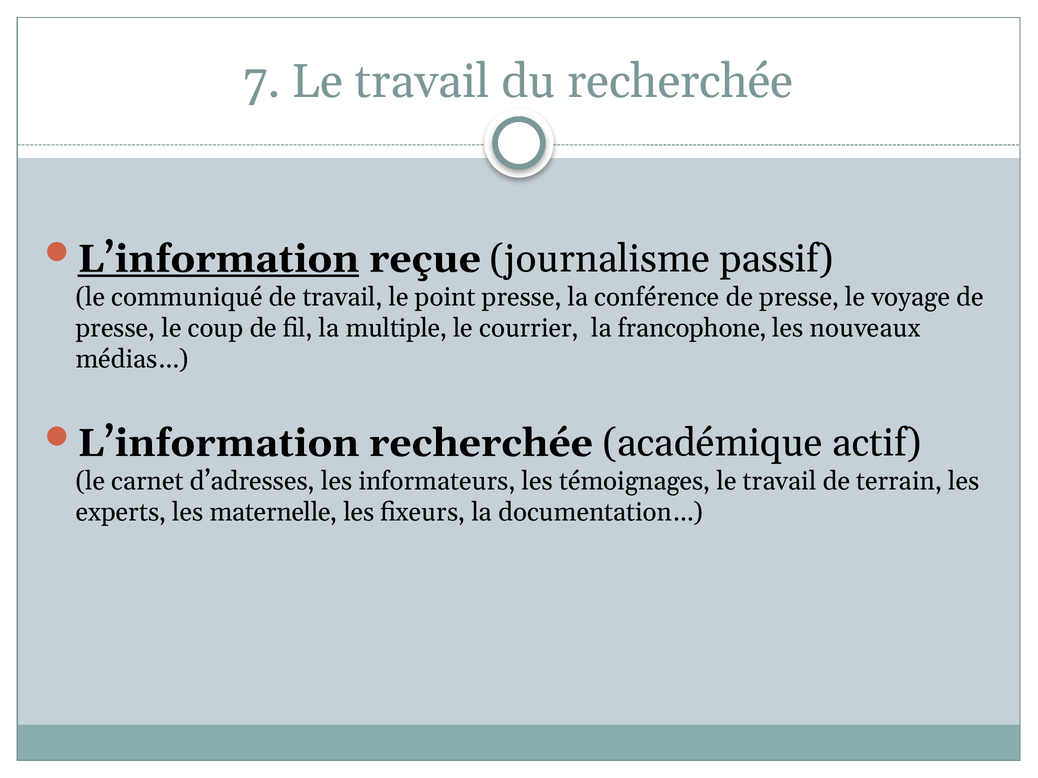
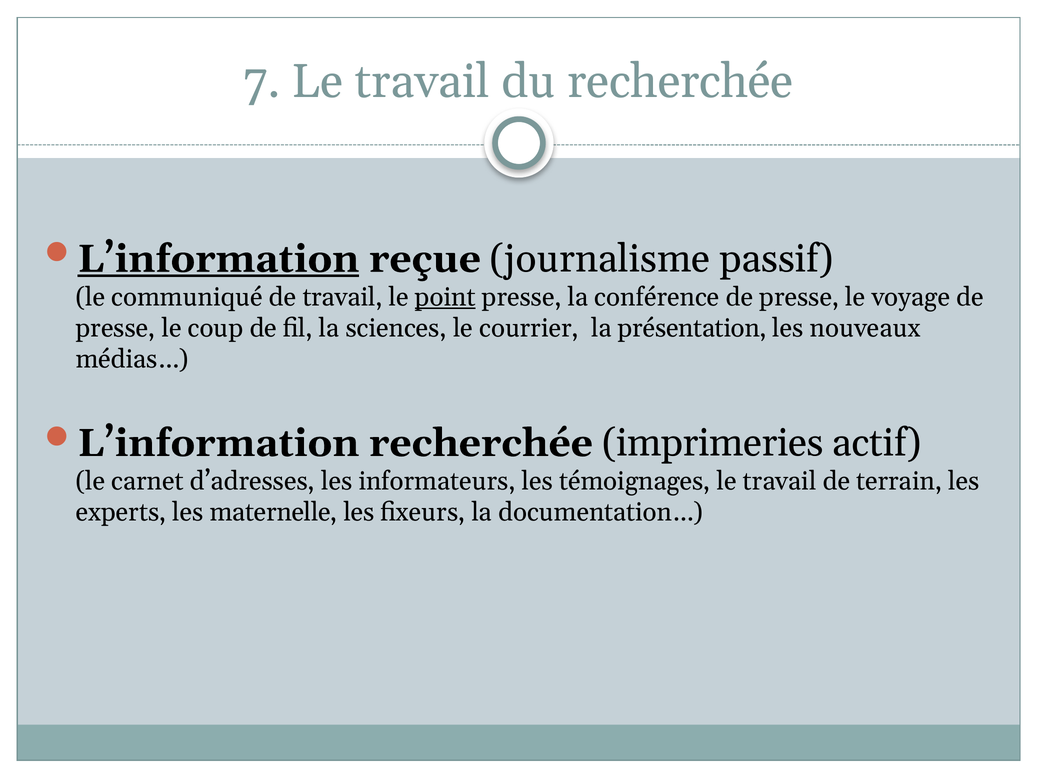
point underline: none -> present
multiple: multiple -> sciences
francophone: francophone -> présentation
académique: académique -> imprimeries
